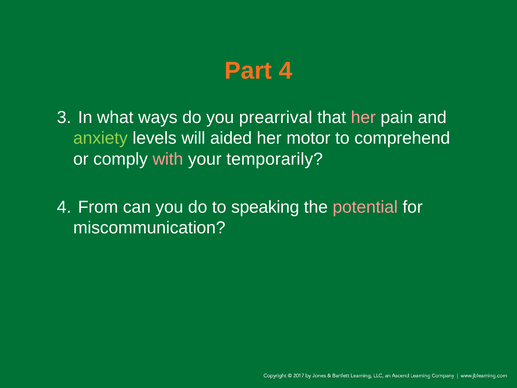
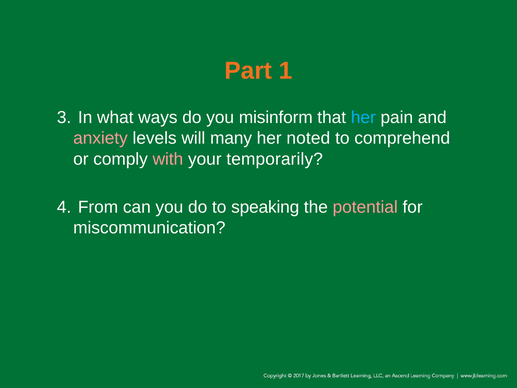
Part 4: 4 -> 1
prearrival: prearrival -> misinform
her at (363, 118) colour: pink -> light blue
anxiety colour: light green -> pink
aided: aided -> many
motor: motor -> noted
